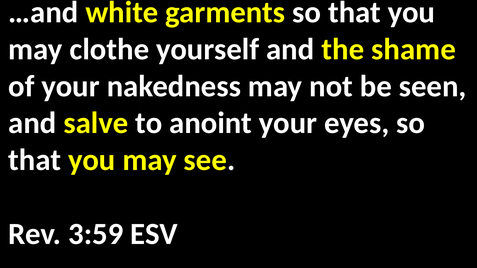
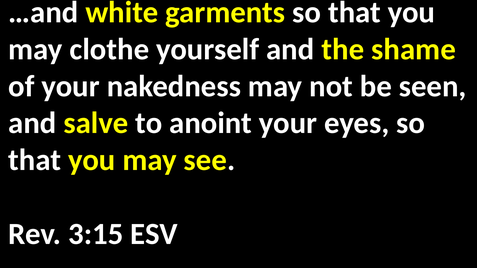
3:59: 3:59 -> 3:15
